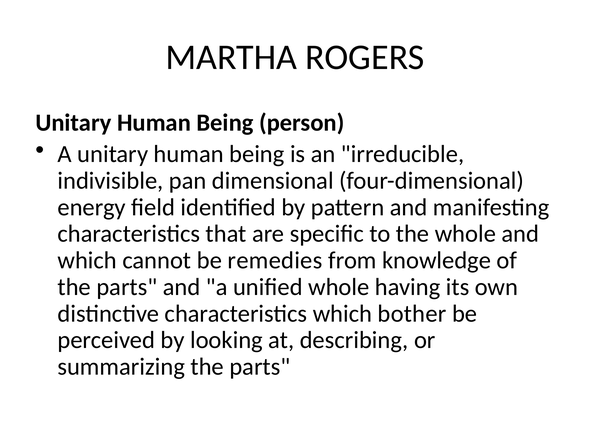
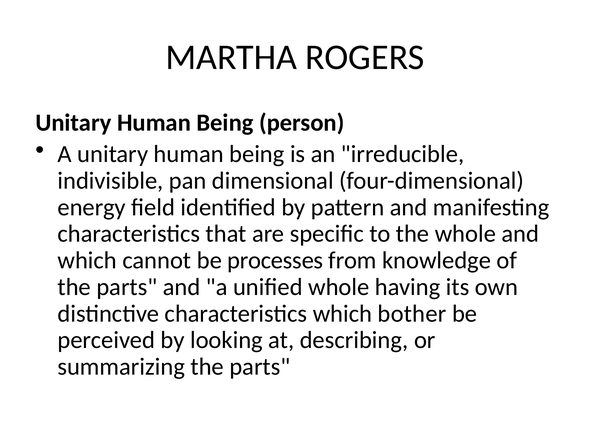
remedies: remedies -> processes
